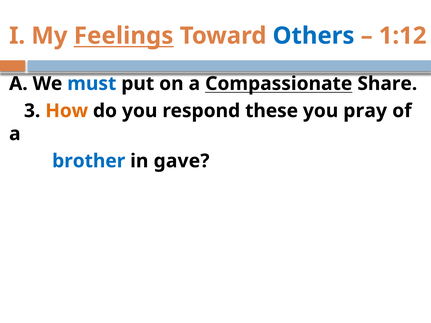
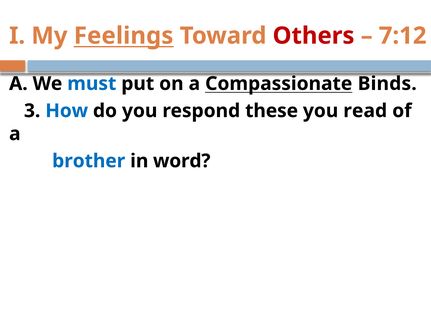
Others colour: blue -> red
1:12: 1:12 -> 7:12
Share: Share -> Binds
How colour: orange -> blue
pray: pray -> read
gave: gave -> word
